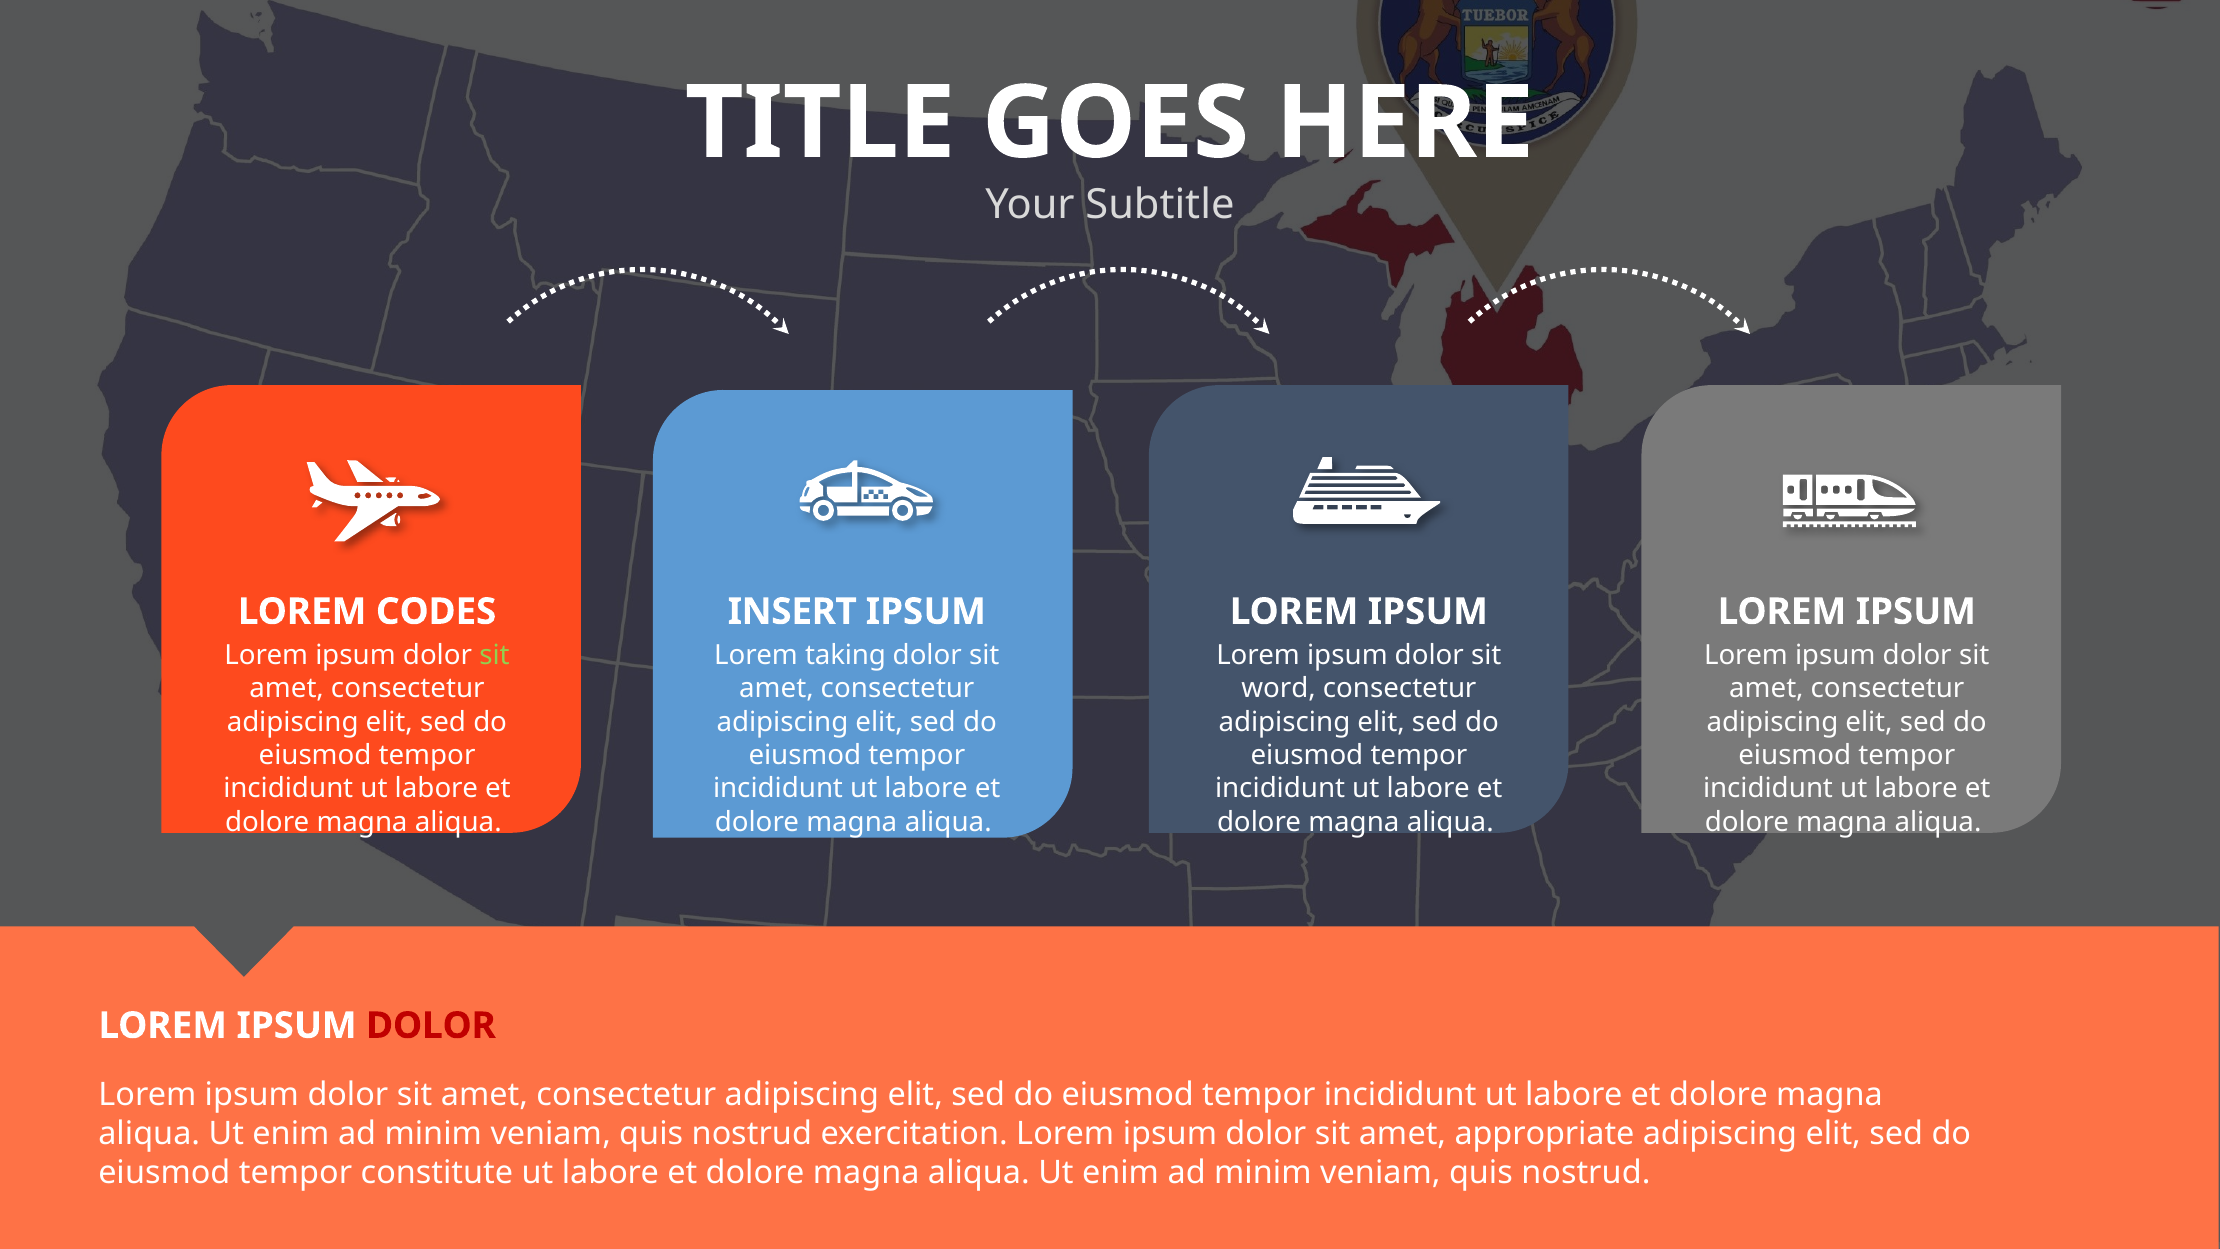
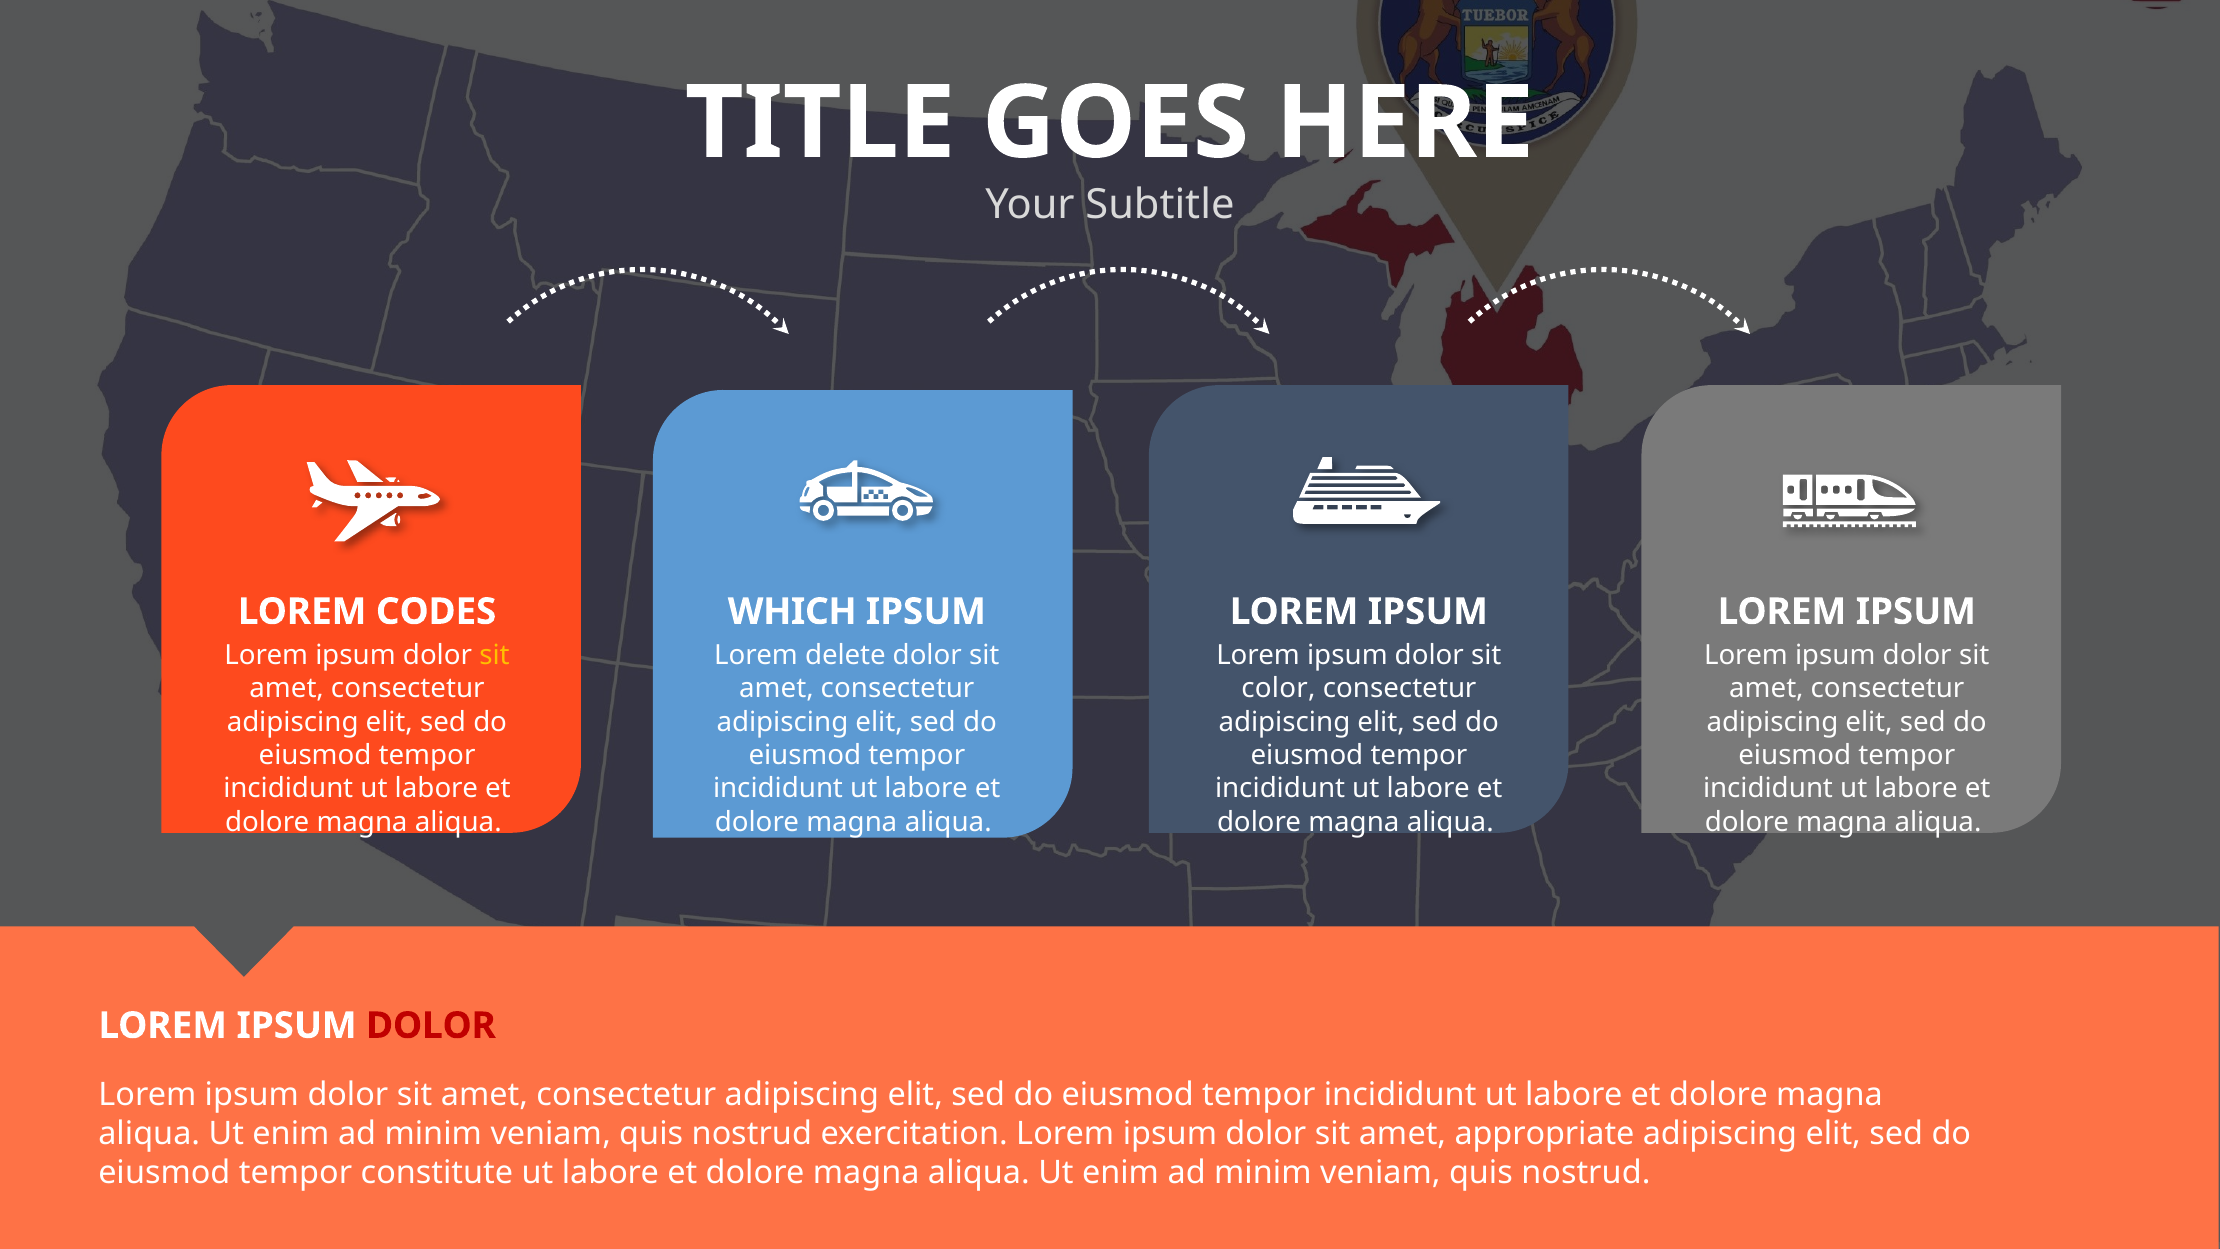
INSERT: INSERT -> WHICH
sit at (494, 655) colour: light green -> yellow
taking: taking -> delete
word: word -> color
